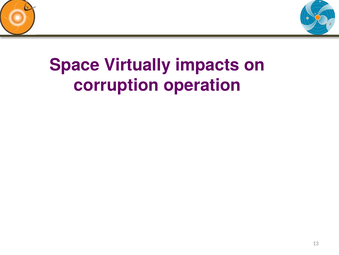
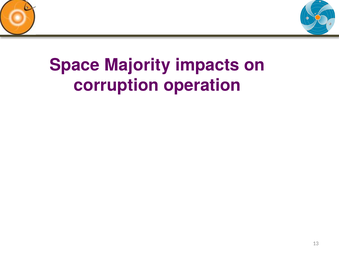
Virtually: Virtually -> Majority
